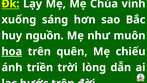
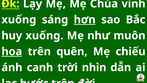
hơn underline: none -> present
huy nguồn: nguồn -> xuống
triền: triền -> canh
lòng: lòng -> nhìn
